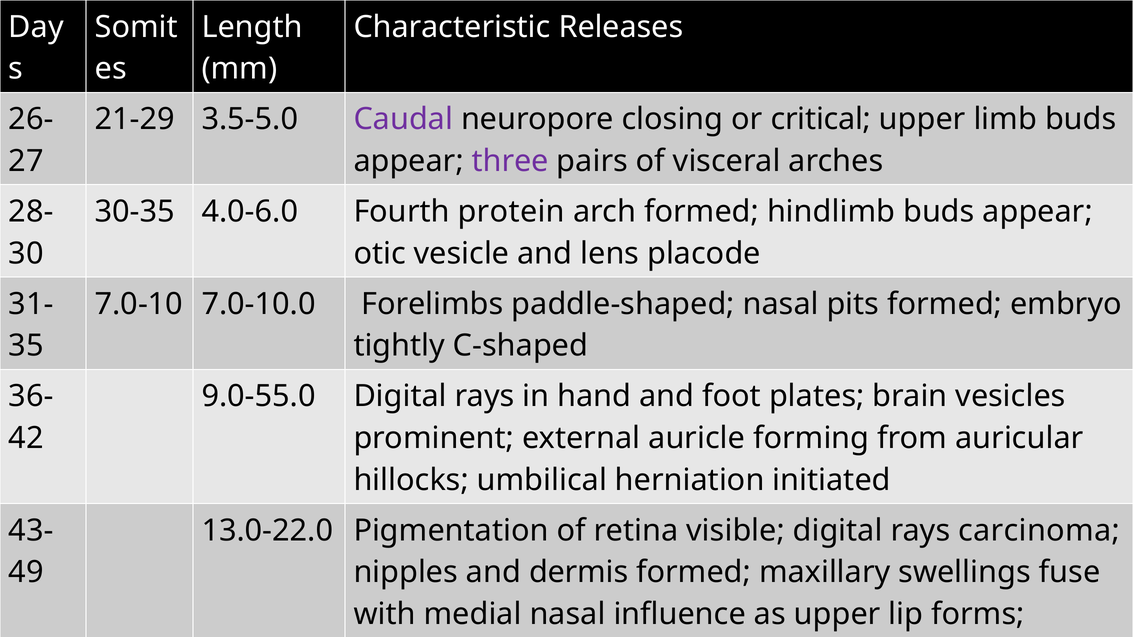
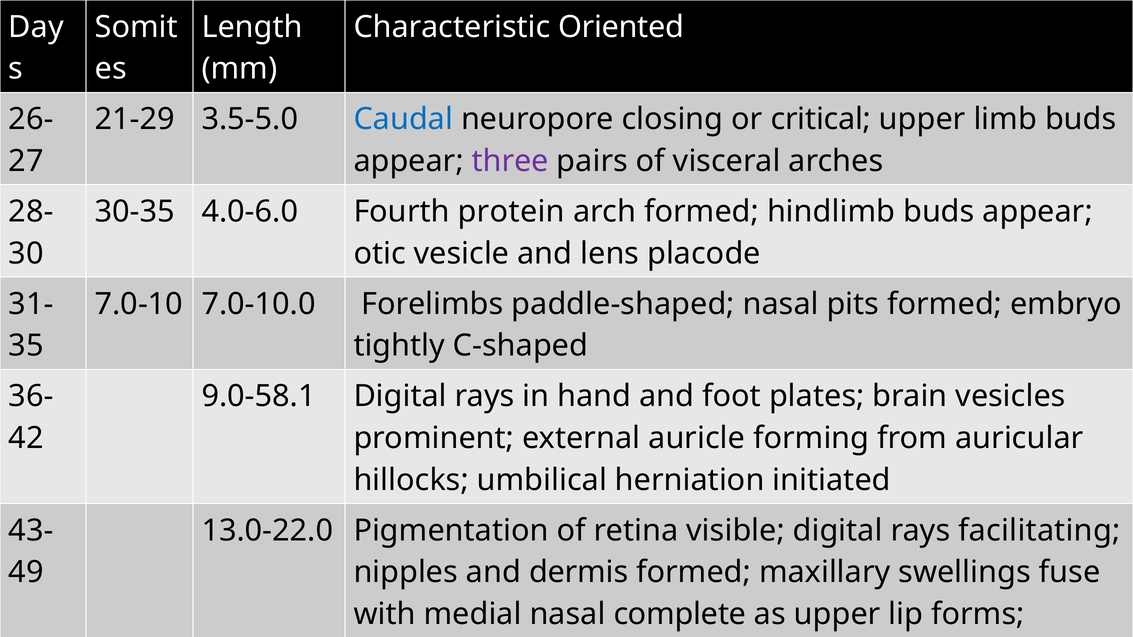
Releases: Releases -> Oriented
Caudal colour: purple -> blue
9.0-55.0: 9.0-55.0 -> 9.0-58.1
carcinoma: carcinoma -> facilitating
influence: influence -> complete
